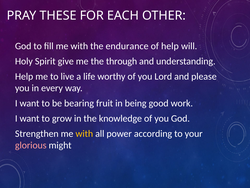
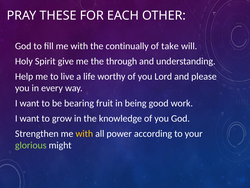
endurance: endurance -> continually
of help: help -> take
glorious colour: pink -> light green
